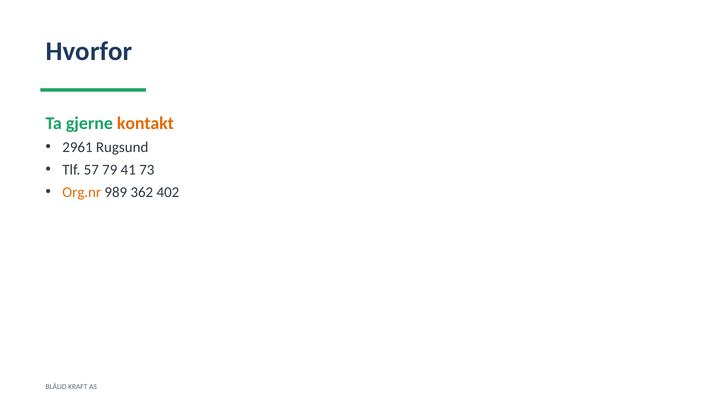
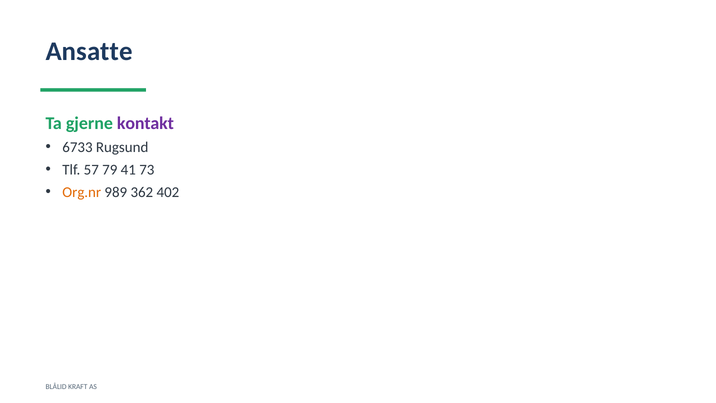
Hvorfor: Hvorfor -> Ansatte
kontakt colour: orange -> purple
2961: 2961 -> 6733
